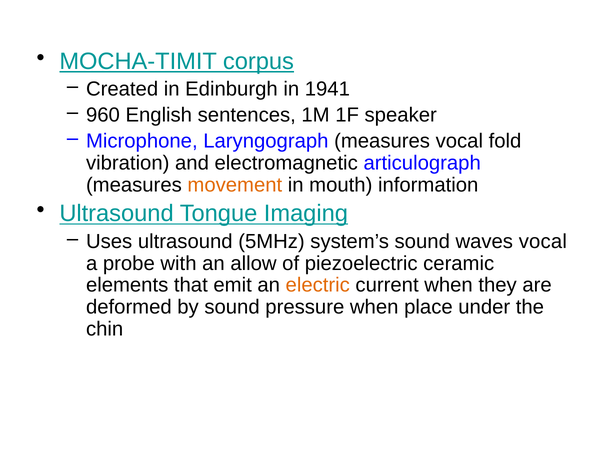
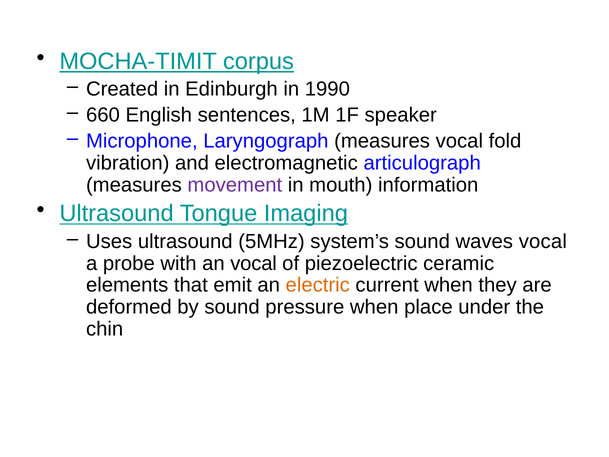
1941: 1941 -> 1990
960: 960 -> 660
movement colour: orange -> purple
an allow: allow -> vocal
